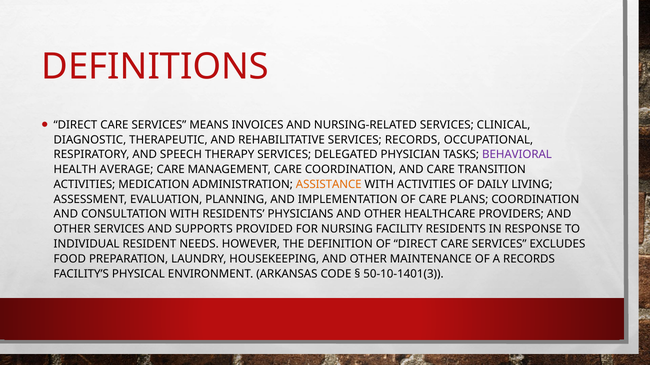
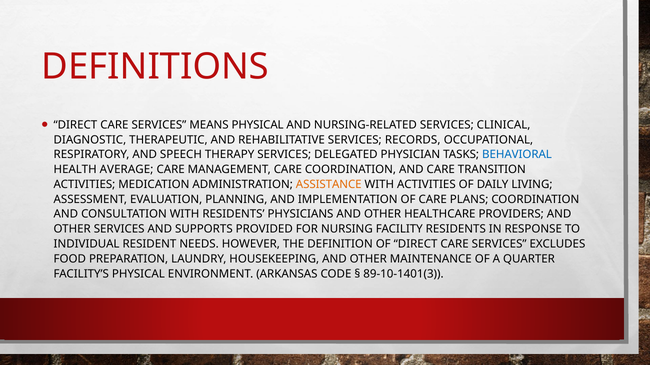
MEANS INVOICES: INVOICES -> PHYSICAL
BEHAVIORAL colour: purple -> blue
A RECORDS: RECORDS -> QUARTER
50-10-1401(3: 50-10-1401(3 -> 89-10-1401(3
